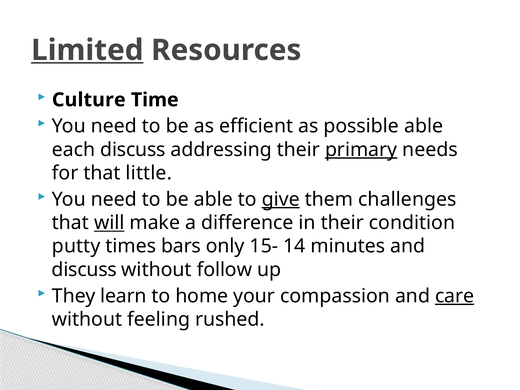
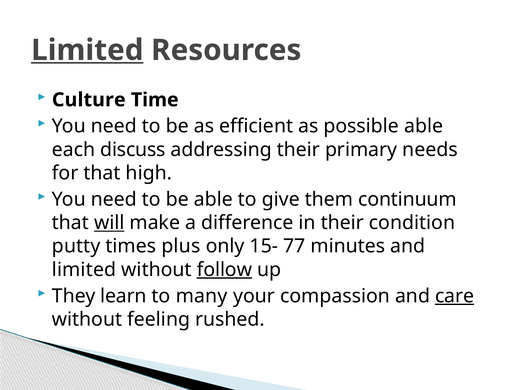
primary underline: present -> none
little: little -> high
give underline: present -> none
challenges: challenges -> continuum
bars: bars -> plus
14: 14 -> 77
discuss at (84, 270): discuss -> limited
follow underline: none -> present
home: home -> many
